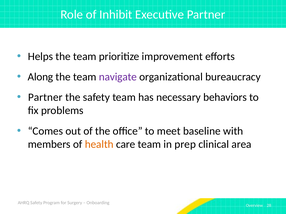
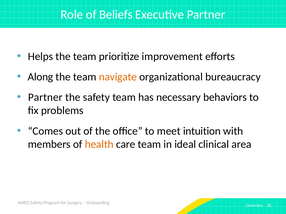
Inhibit: Inhibit -> Beliefs
navigate colour: purple -> orange
baseline: baseline -> intuition
prep: prep -> ideal
